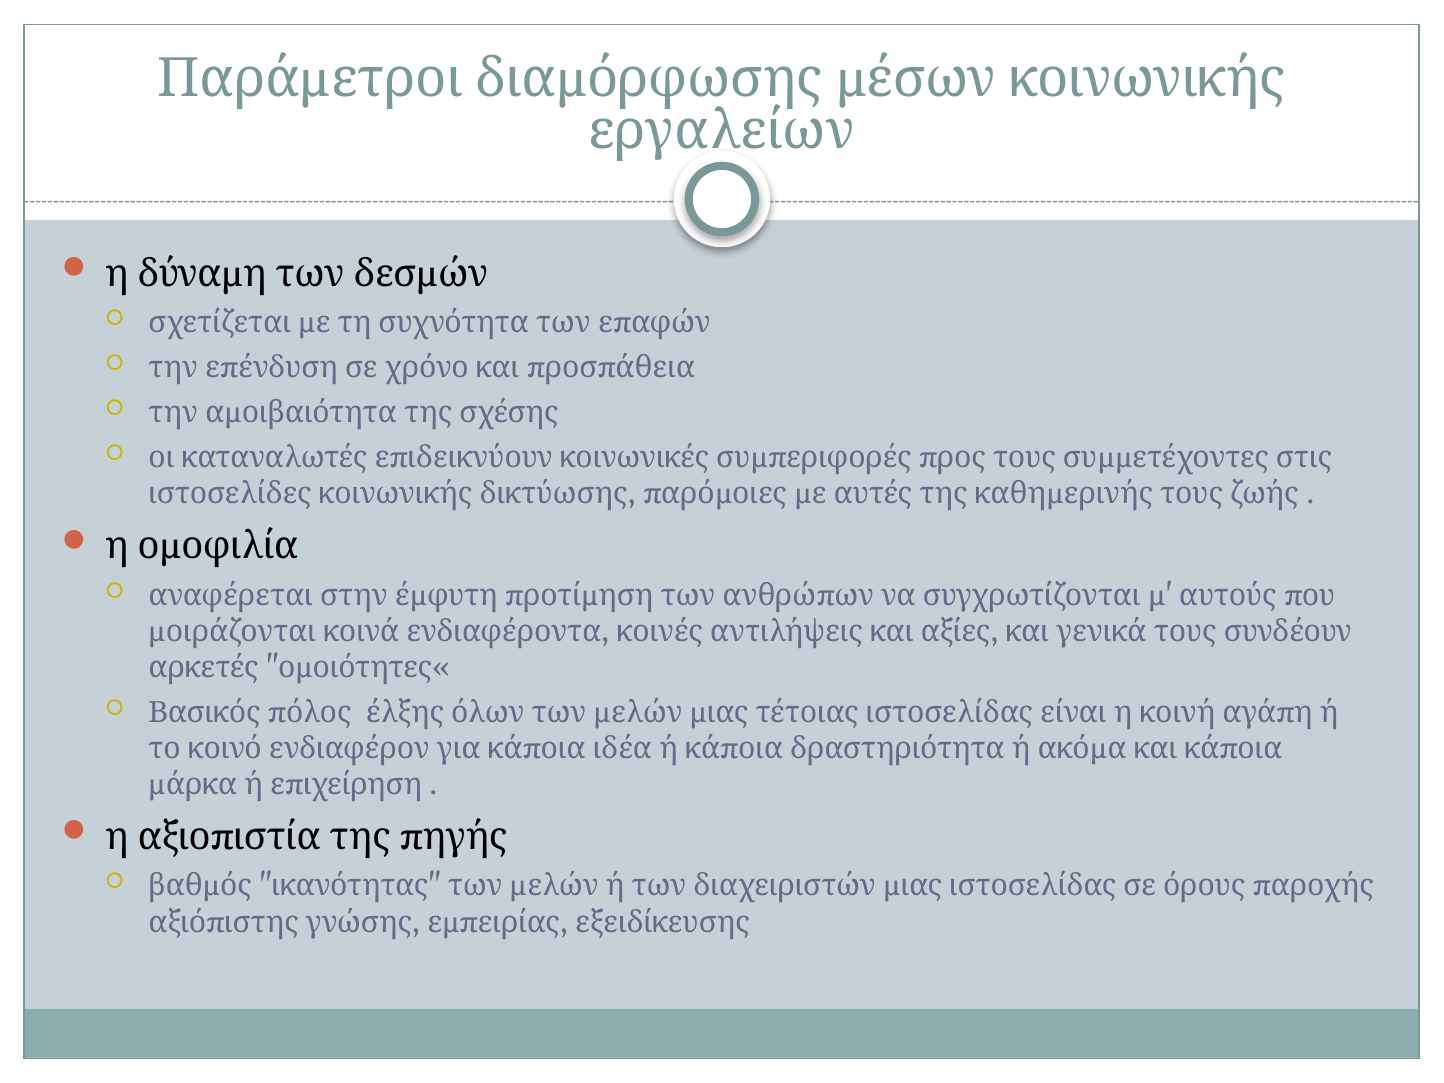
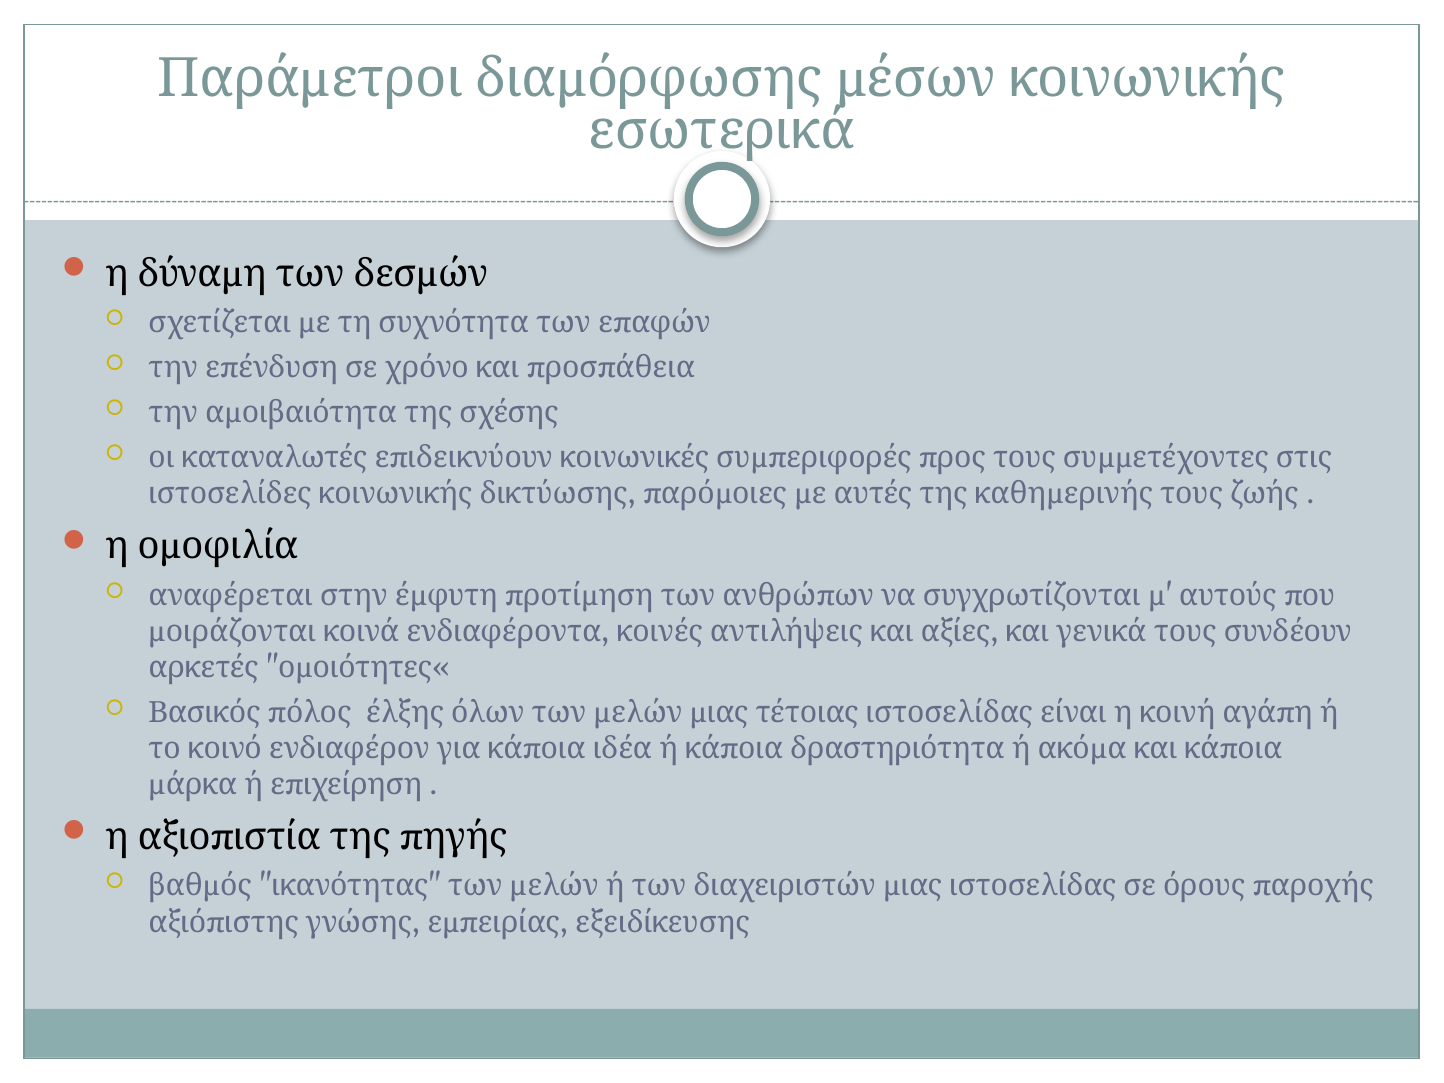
εργαλείων: εργαλείων -> εσωτερικά
